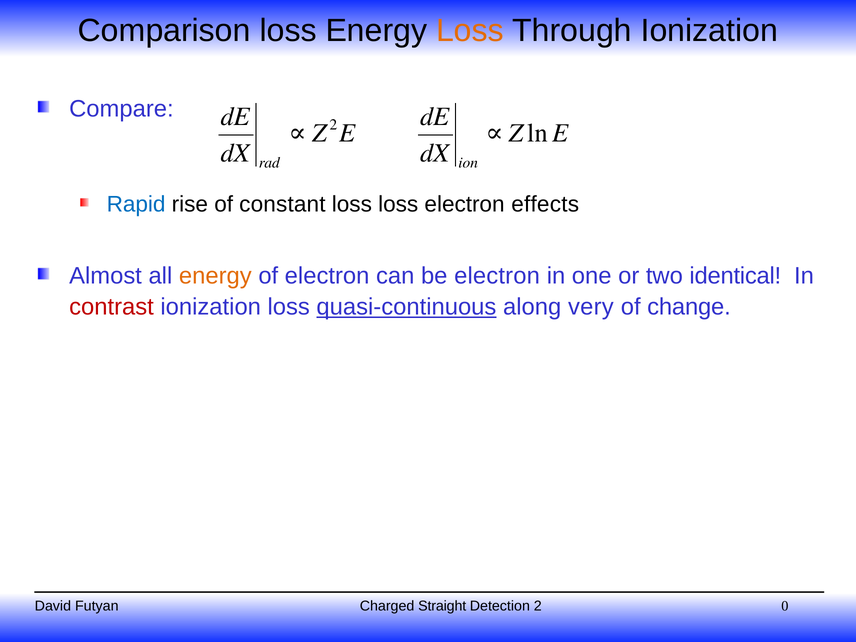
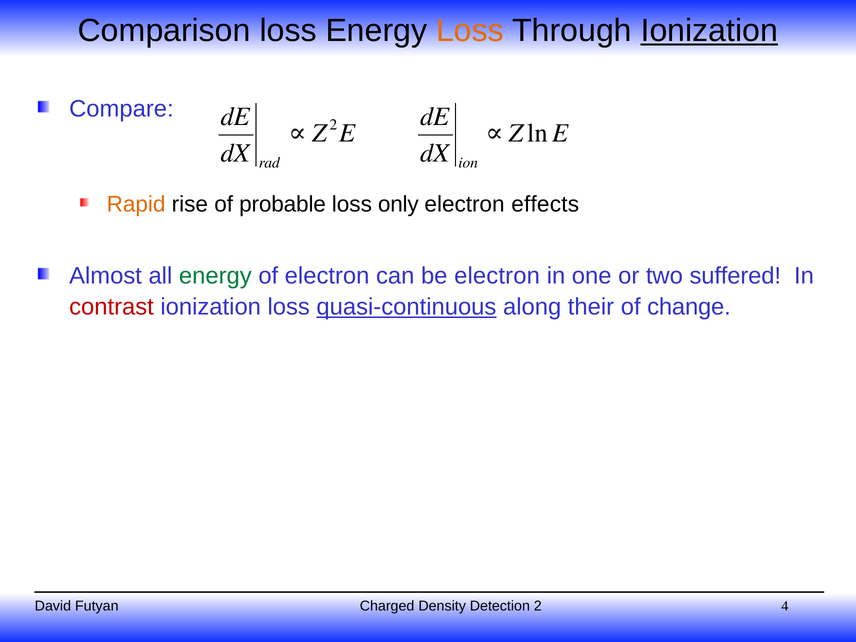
Ionization at (709, 31) underline: none -> present
Rapid colour: blue -> orange
constant: constant -> probable
loss loss: loss -> only
energy at (215, 276) colour: orange -> green
identical: identical -> suffered
very: very -> their
Straight: Straight -> Density
0: 0 -> 4
